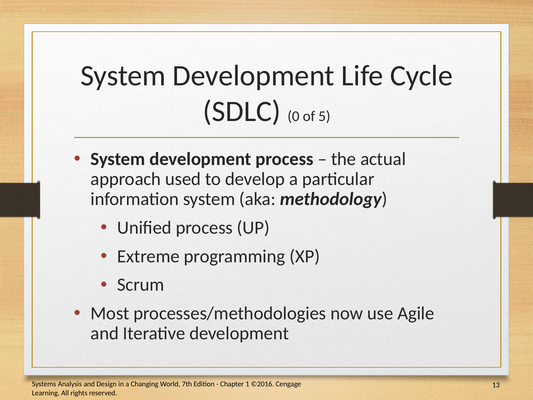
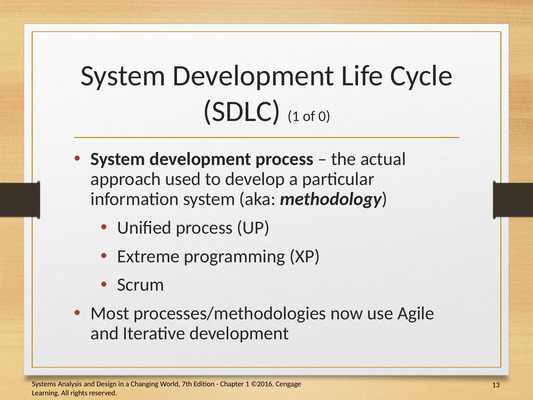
C 0: 0 -> 1
5: 5 -> 0
